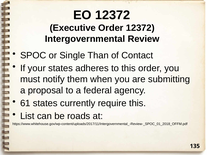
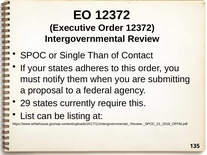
61: 61 -> 29
roads: roads -> listing
